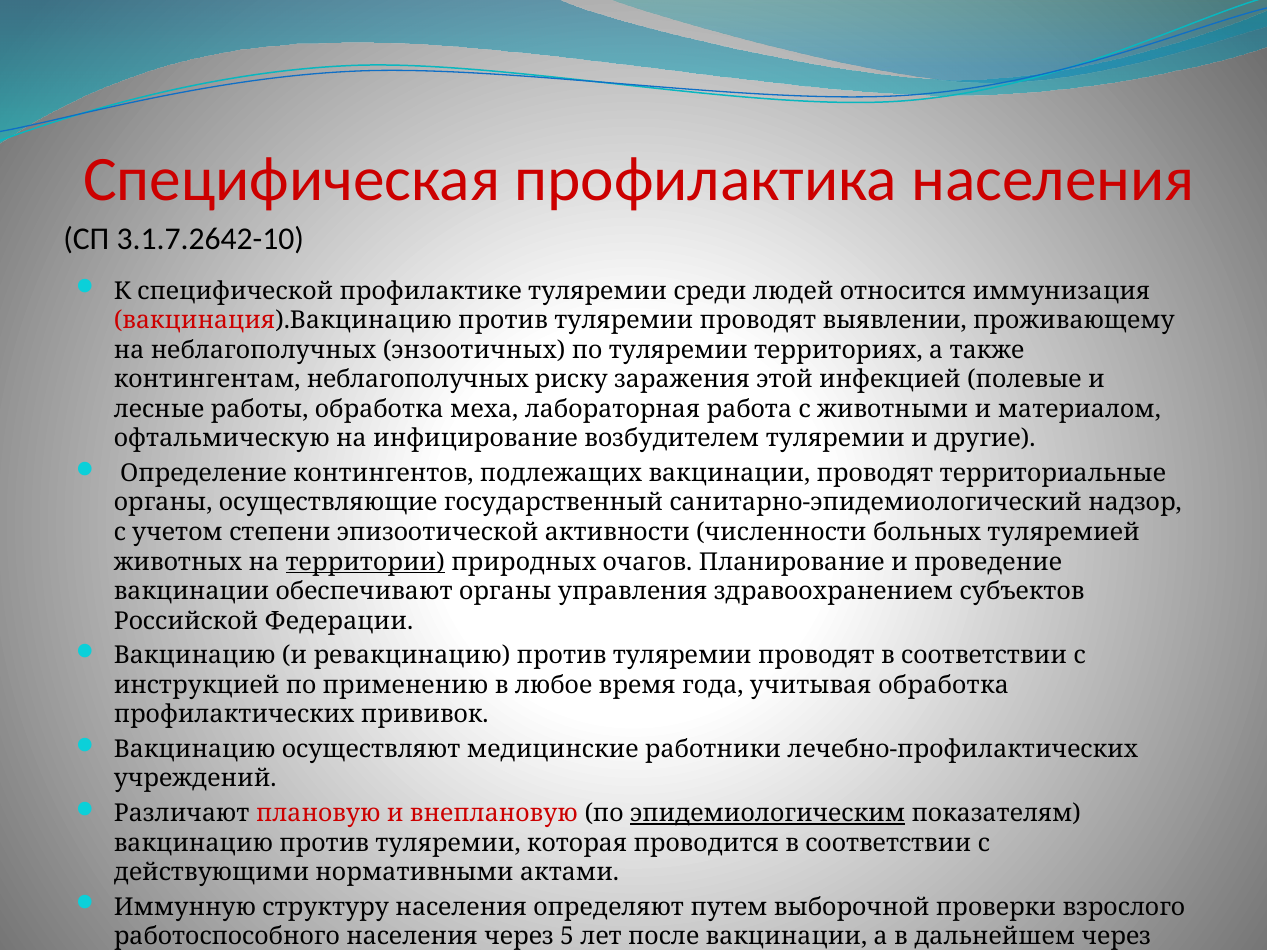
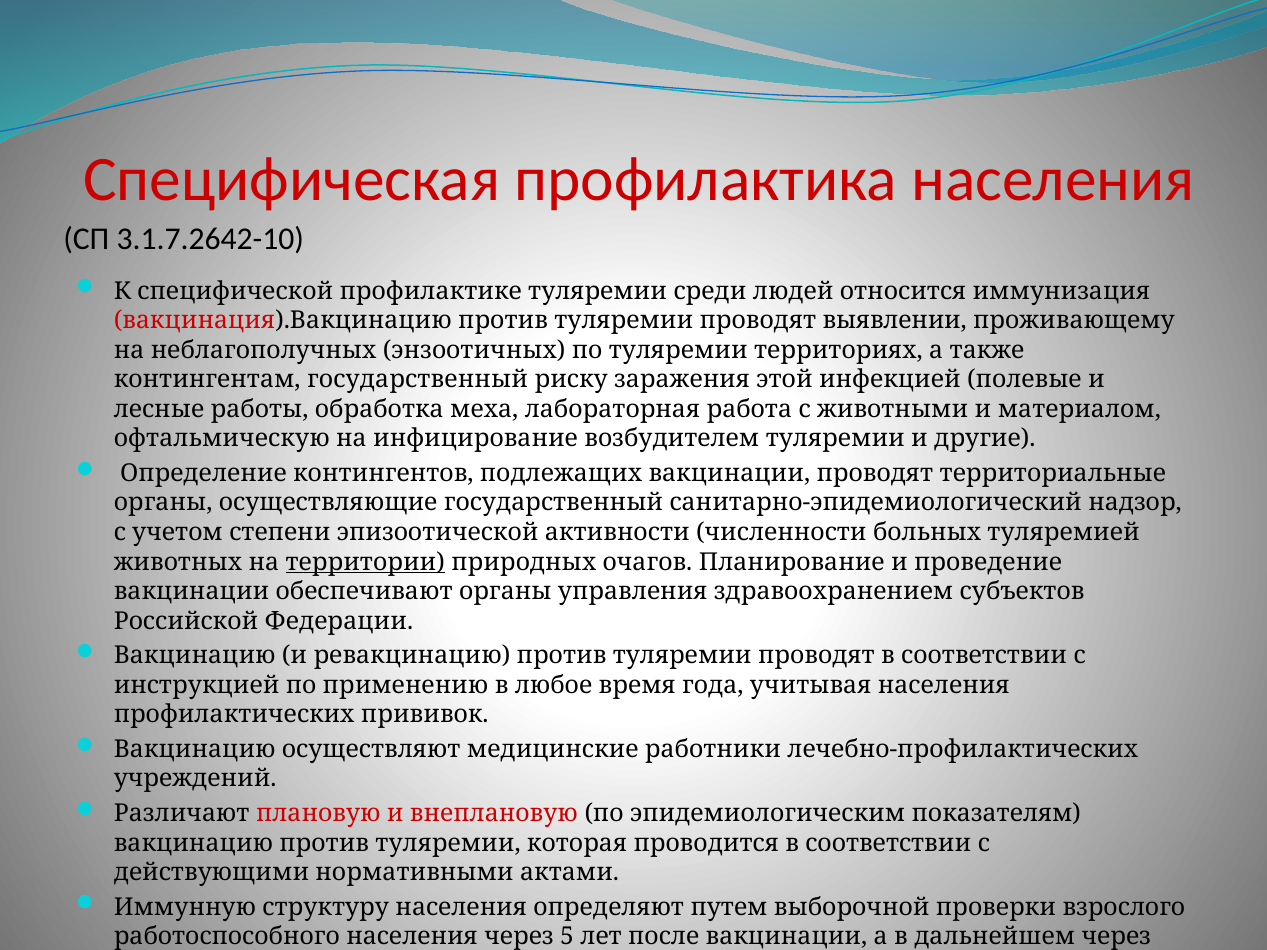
контингентам неблагополучных: неблагополучных -> государственный
учитывая обработка: обработка -> населения
эпидемиологическим underline: present -> none
